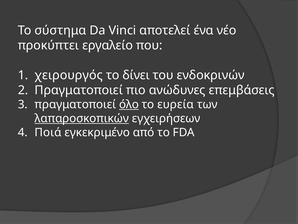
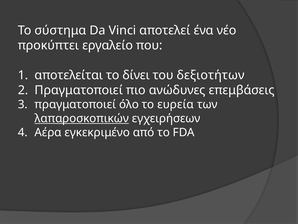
χειρουργός: χειρουργός -> αποτελείται
ενδοκρινών: ενδοκρινών -> δεξιοτήτων
όλο underline: present -> none
Ποιά: Ποιά -> Αέρα
